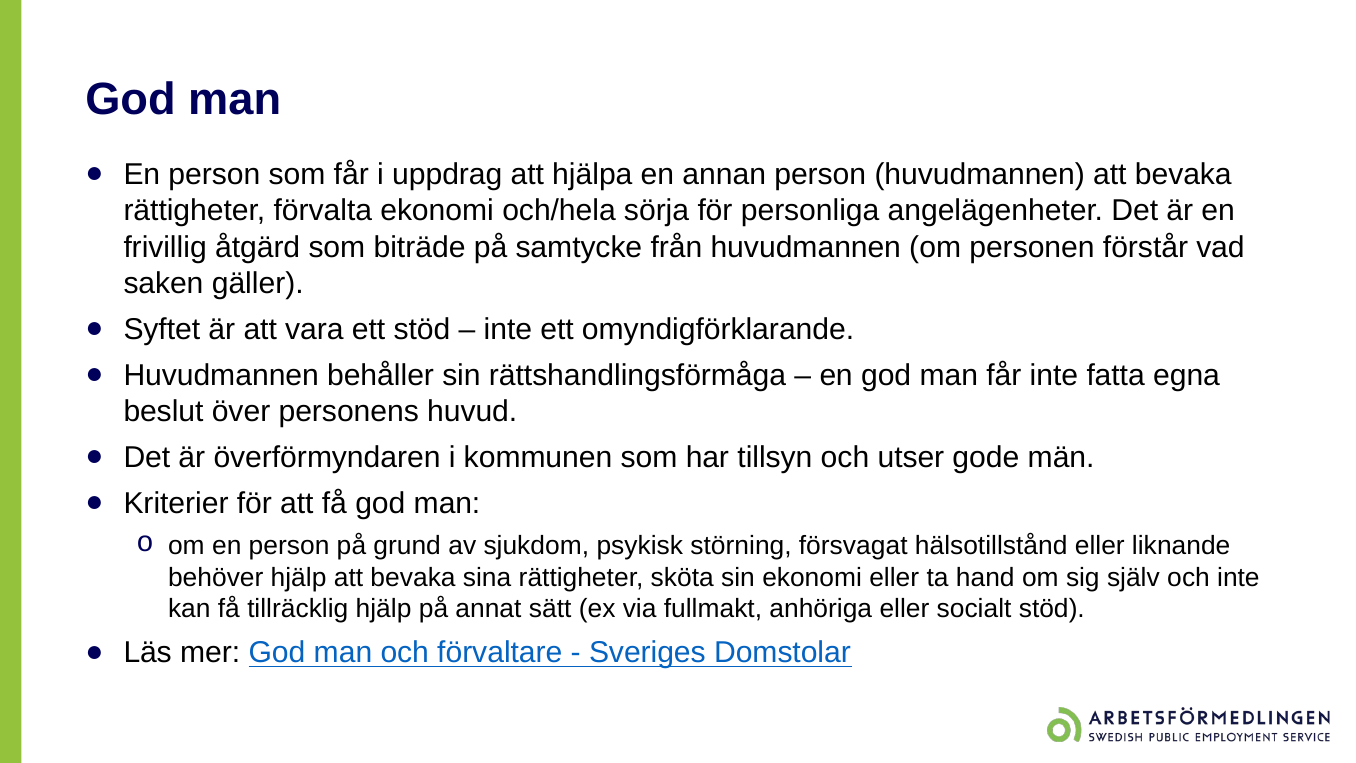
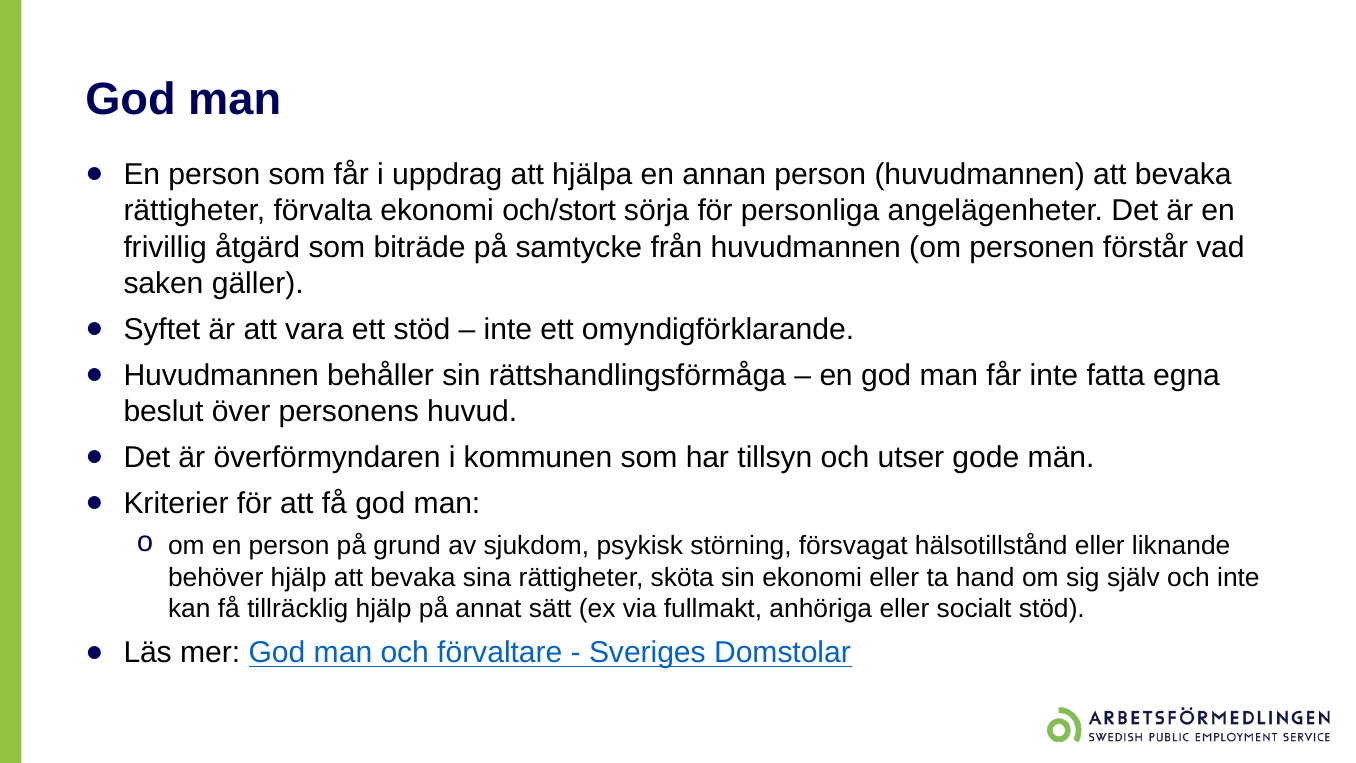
och/hela: och/hela -> och/stort
